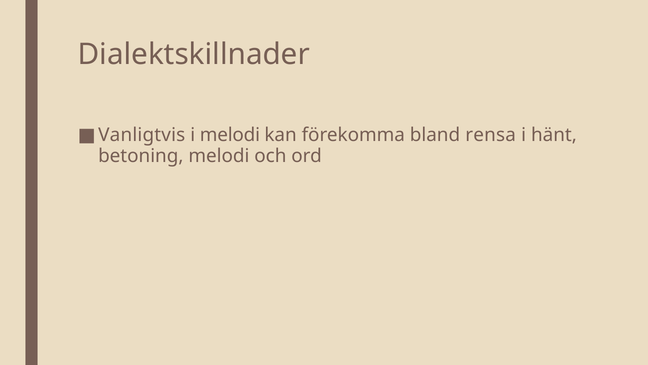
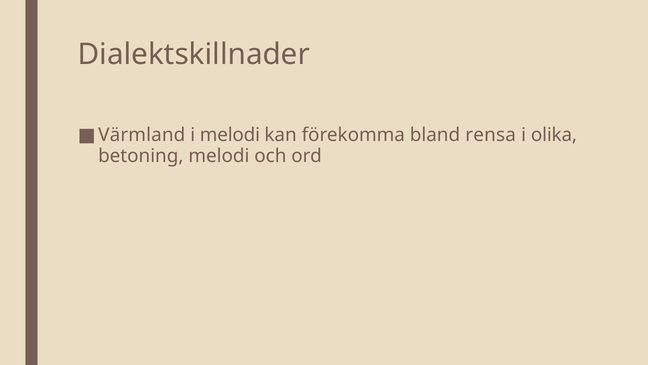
Vanligtvis: Vanligtvis -> Värmland
hänt: hänt -> olika
